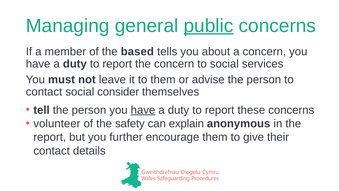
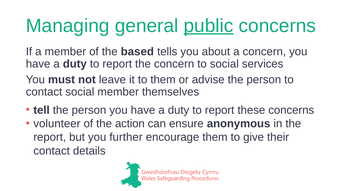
social consider: consider -> member
have at (143, 110) underline: present -> none
safety: safety -> action
explain: explain -> ensure
